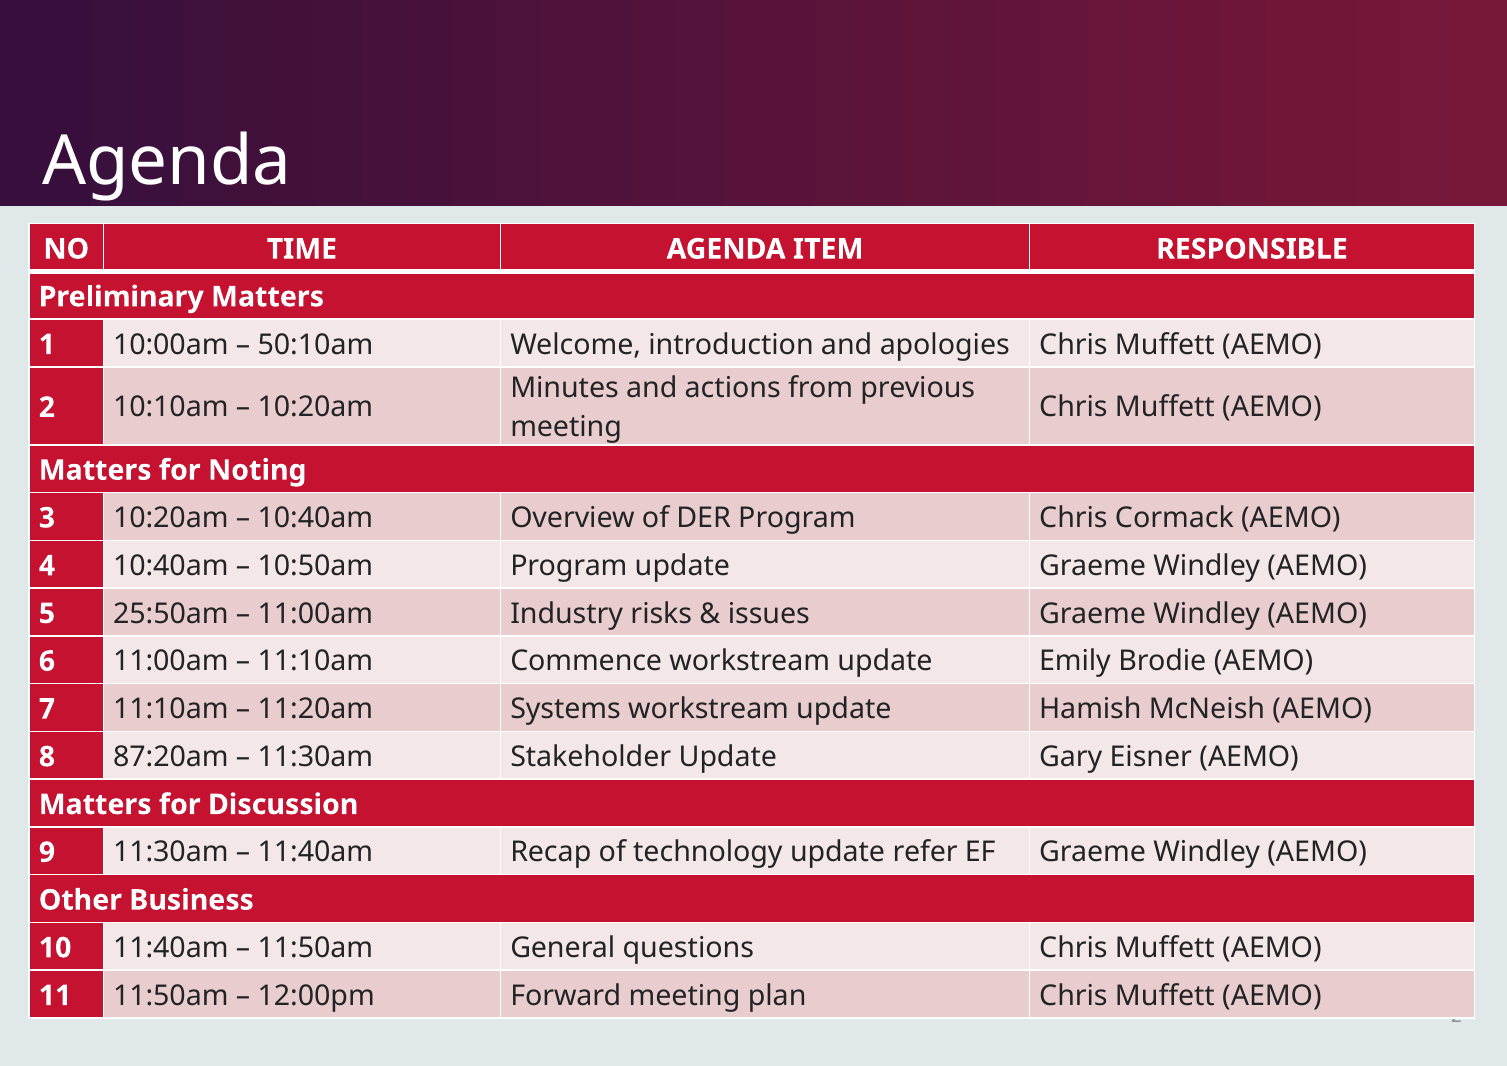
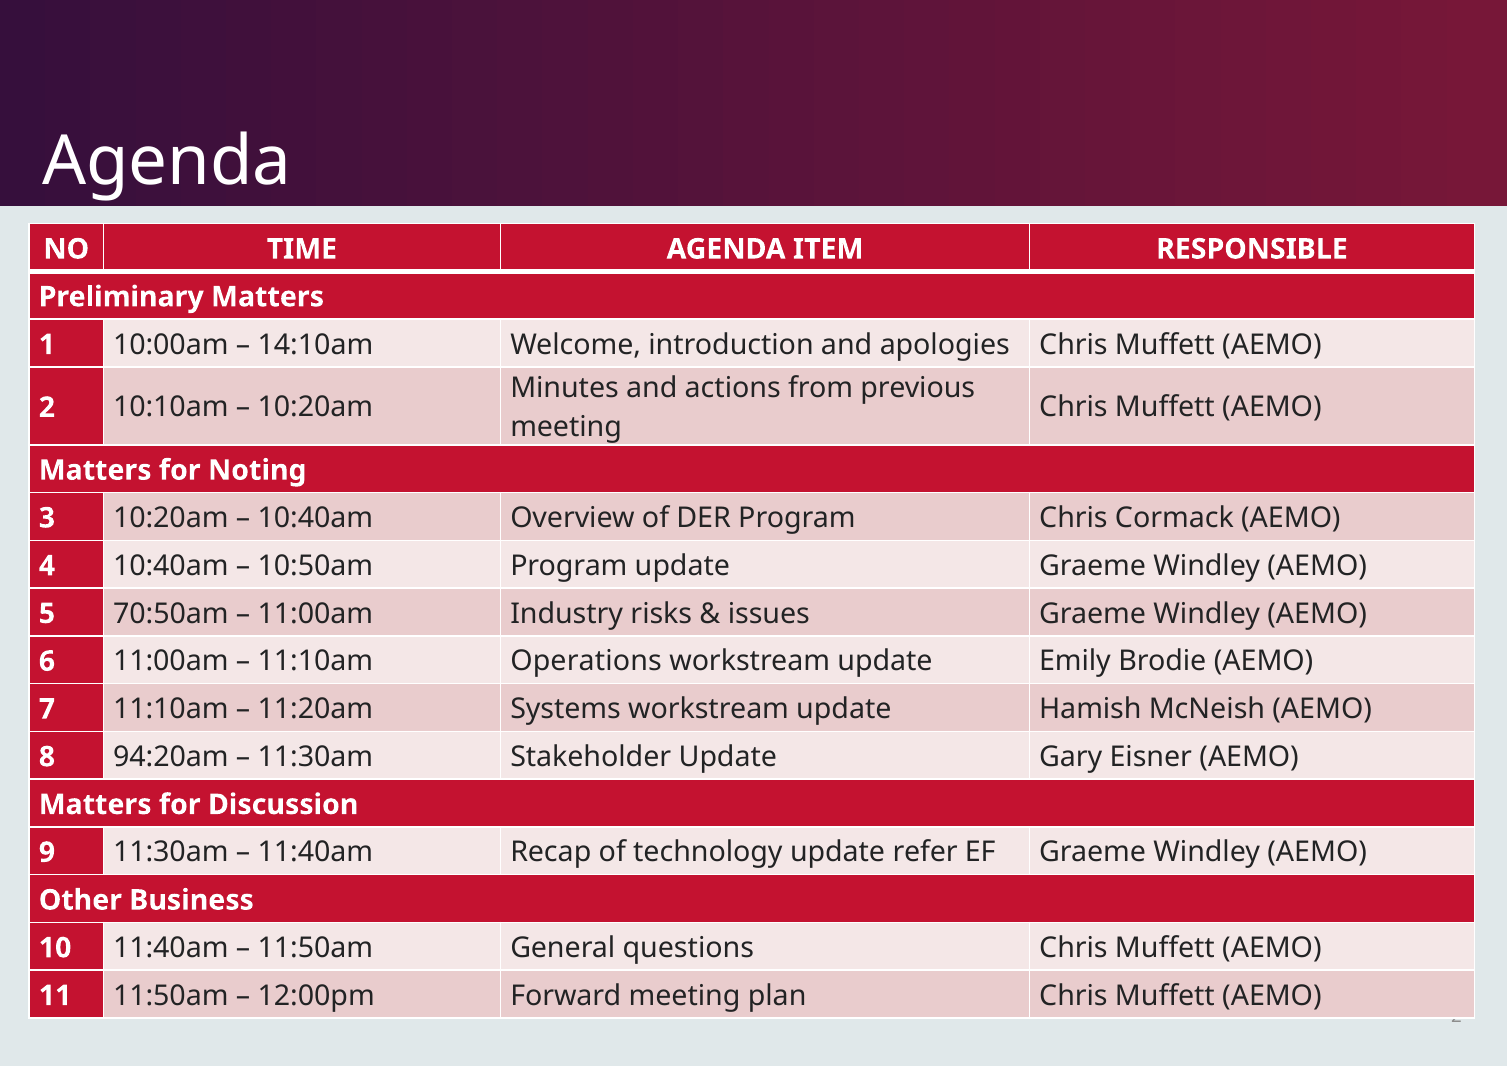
50:10am: 50:10am -> 14:10am
25:50am: 25:50am -> 70:50am
Commence: Commence -> Operations
87:20am: 87:20am -> 94:20am
